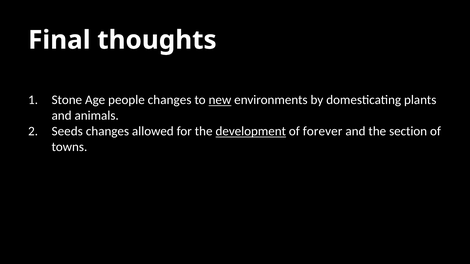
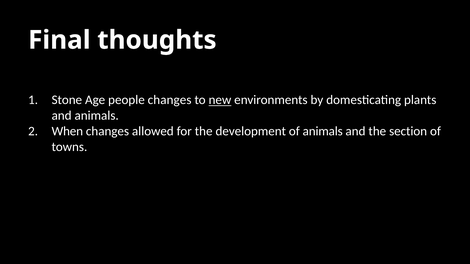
Seeds: Seeds -> When
development underline: present -> none
of forever: forever -> animals
